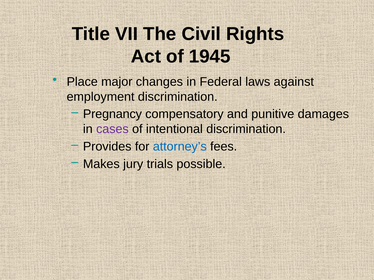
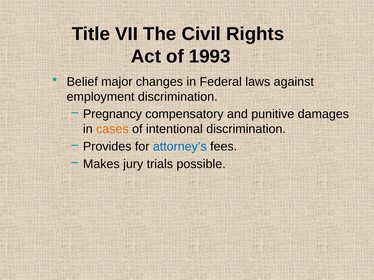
1945: 1945 -> 1993
Place: Place -> Belief
cases colour: purple -> orange
